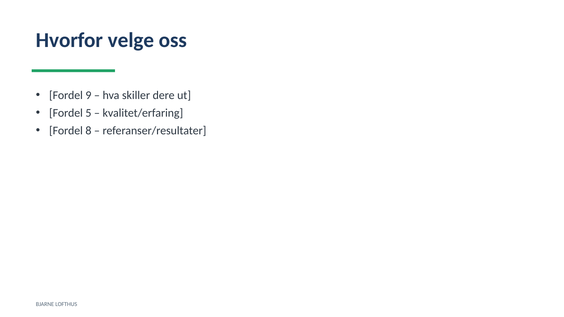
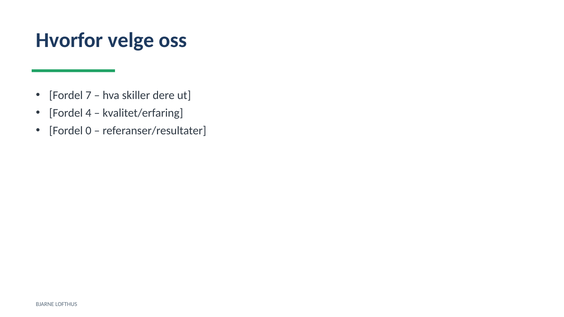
9: 9 -> 7
5: 5 -> 4
8: 8 -> 0
